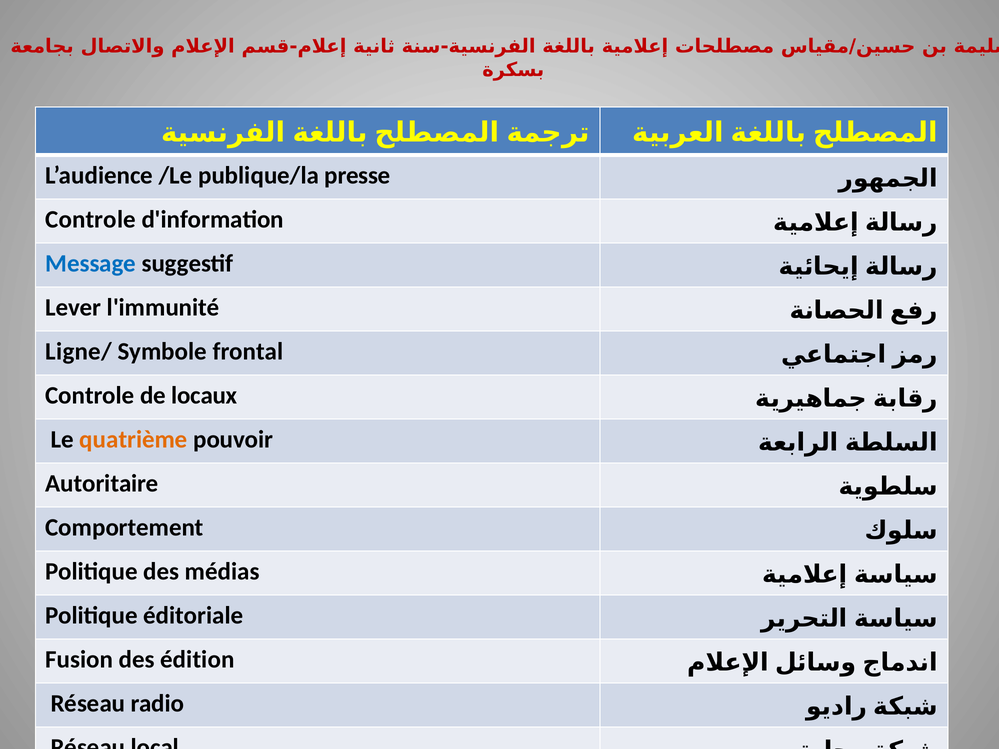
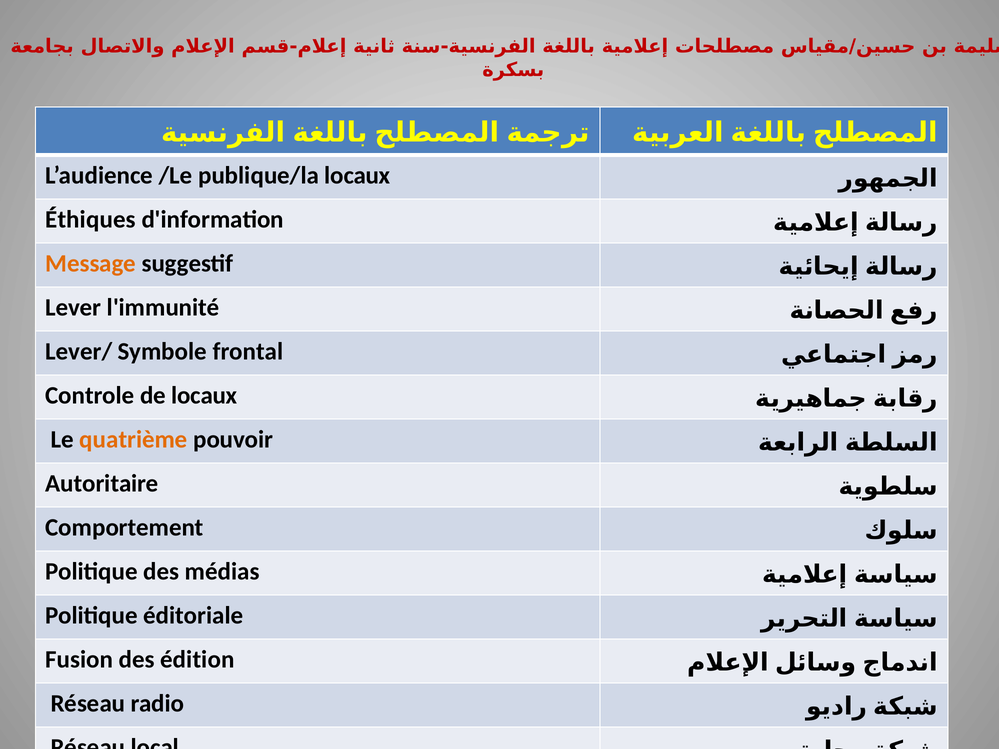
publique/la presse: presse -> locaux
Controle at (91, 220): Controle -> Éthiques
Message colour: blue -> orange
Ligne/: Ligne/ -> Lever/
